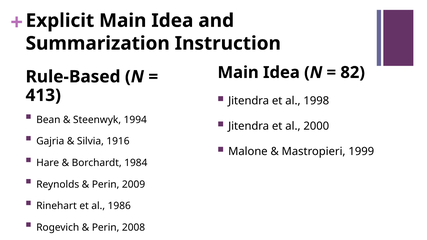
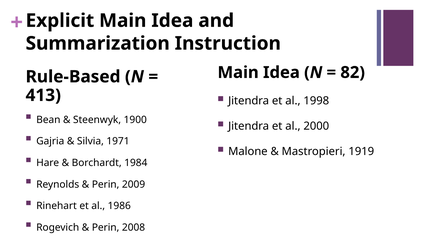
1994: 1994 -> 1900
1916: 1916 -> 1971
1999: 1999 -> 1919
